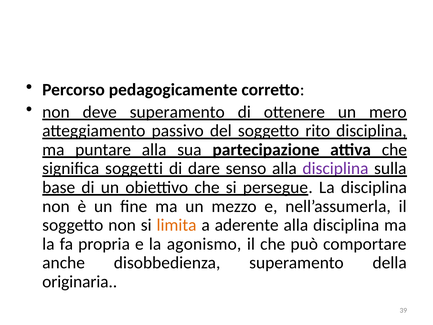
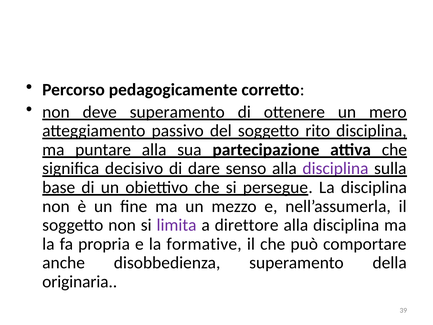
soggetti: soggetti -> decisivo
limita colour: orange -> purple
aderente: aderente -> direttore
agonismo: agonismo -> formative
